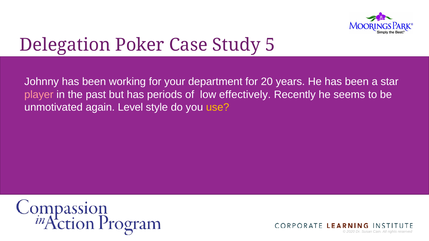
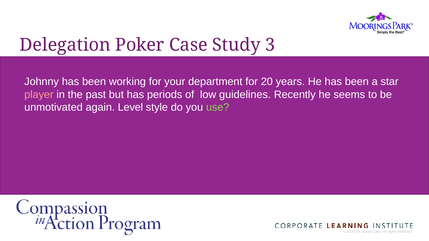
5: 5 -> 3
effectively: effectively -> guidelines
use colour: yellow -> light green
